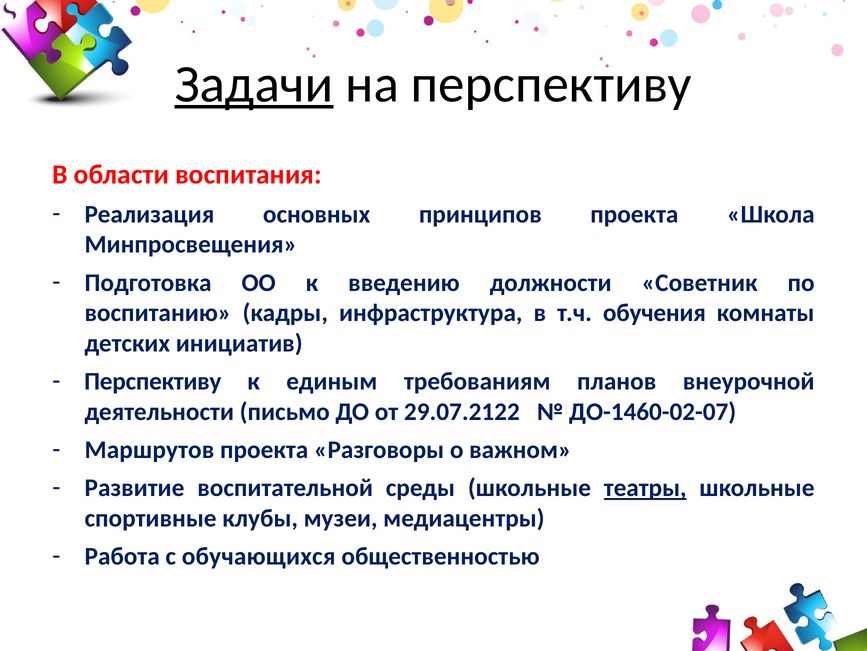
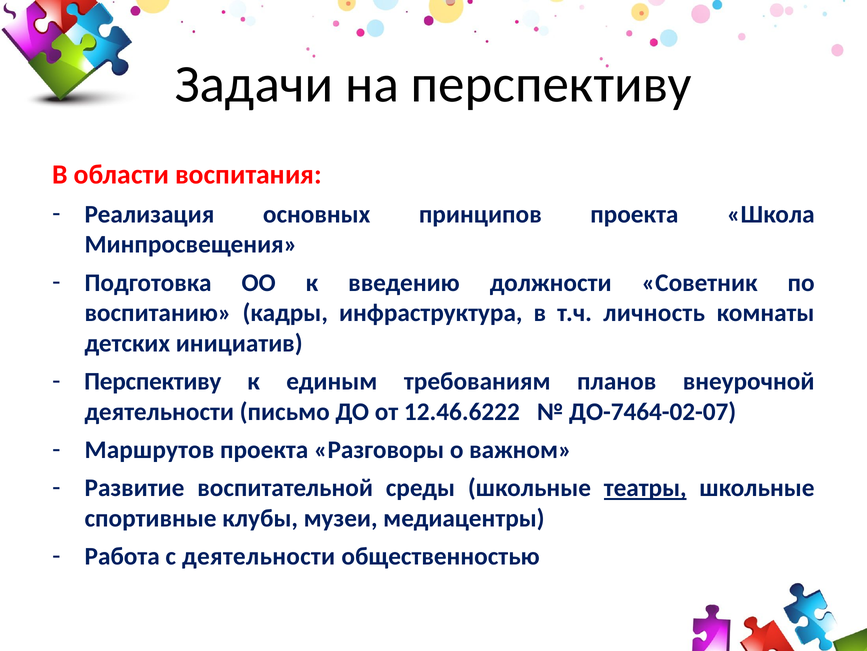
Задачи underline: present -> none
обучения: обучения -> личность
29.07.2122: 29.07.2122 -> 12.46.6222
ДО-1460-02-07: ДО-1460-02-07 -> ДО-7464-02-07
с обучающихся: обучающихся -> деятельности
